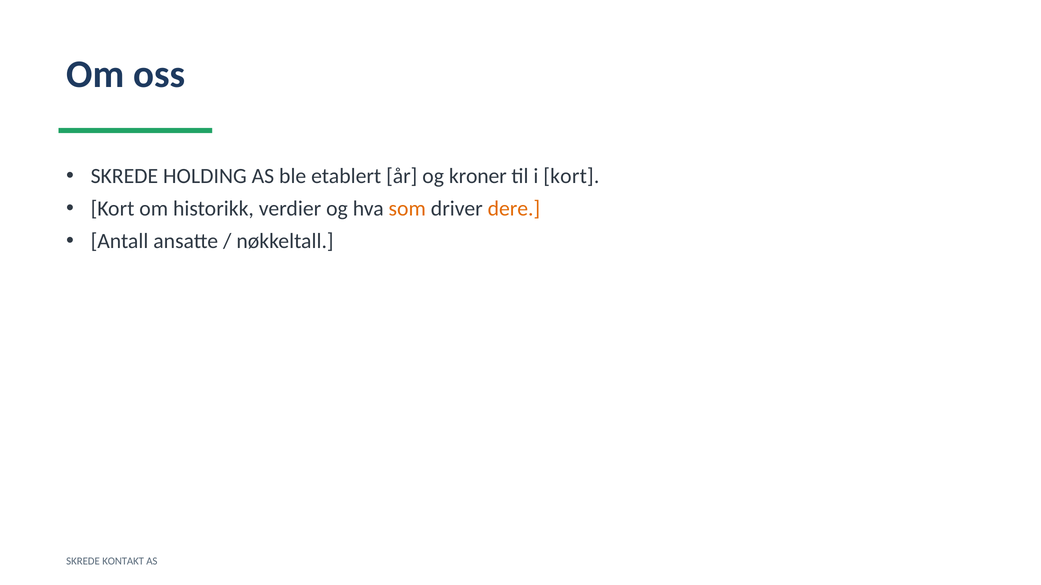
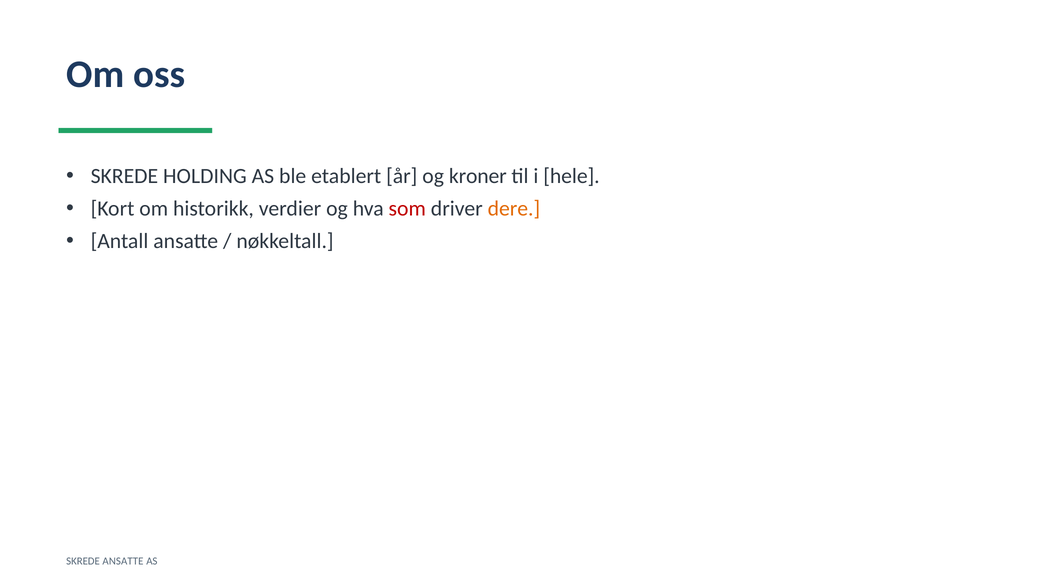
i kort: kort -> hele
som colour: orange -> red
SKREDE KONTAKT: KONTAKT -> ANSATTE
